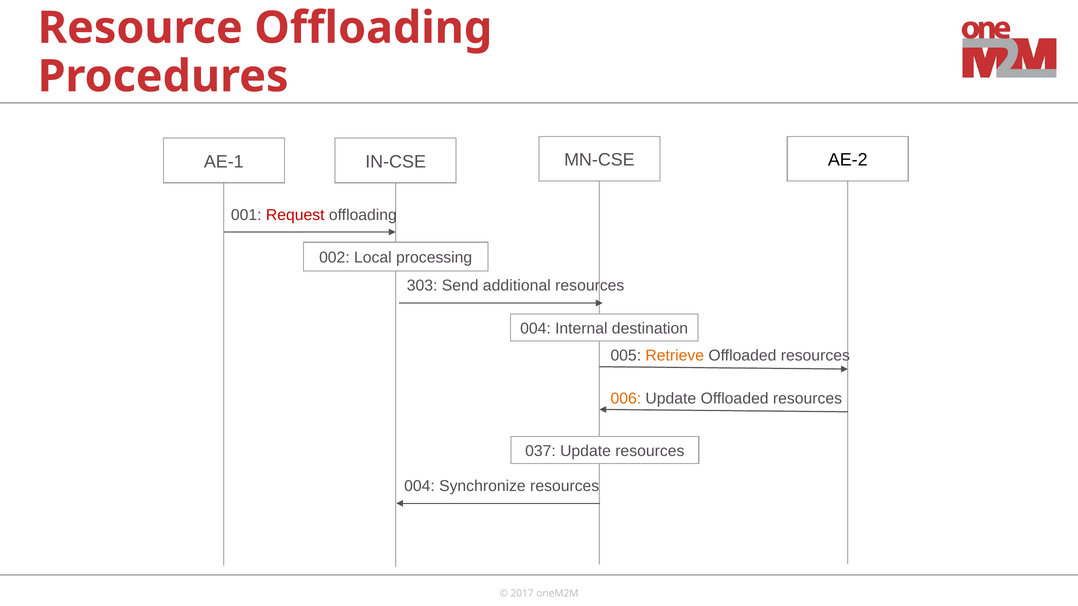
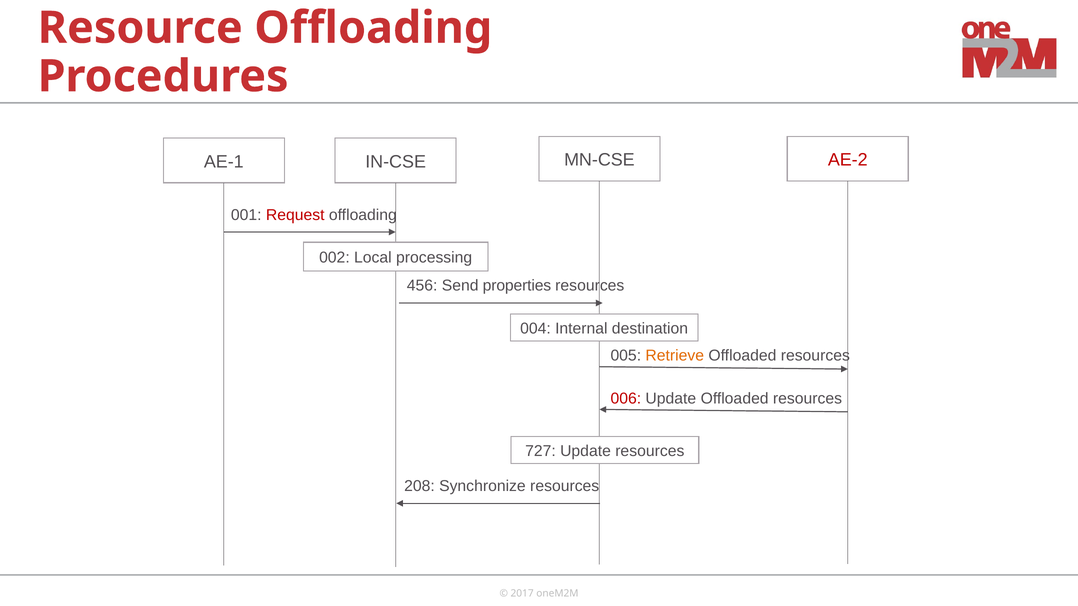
AE-2 colour: black -> red
303: 303 -> 456
additional: additional -> properties
006 colour: orange -> red
037: 037 -> 727
004 at (419, 486): 004 -> 208
